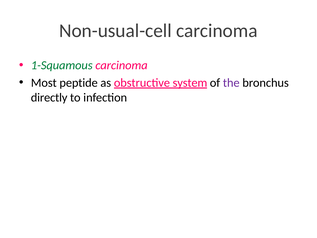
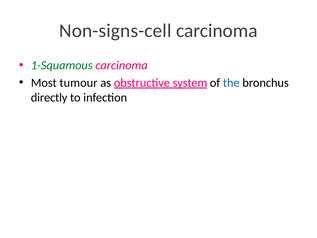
Non-usual-cell: Non-usual-cell -> Non-signs-cell
peptide: peptide -> tumour
the colour: purple -> blue
